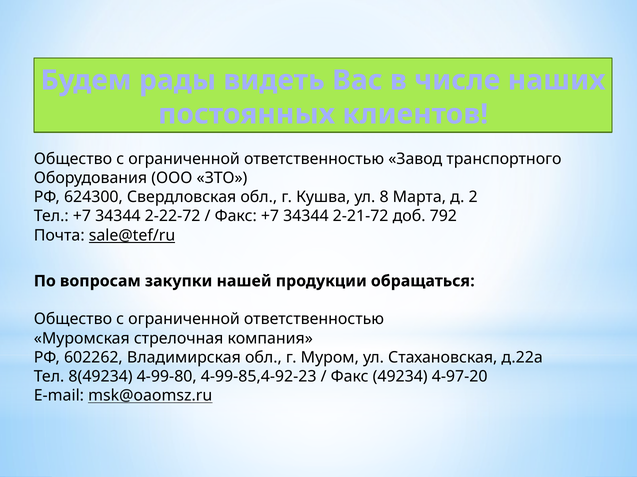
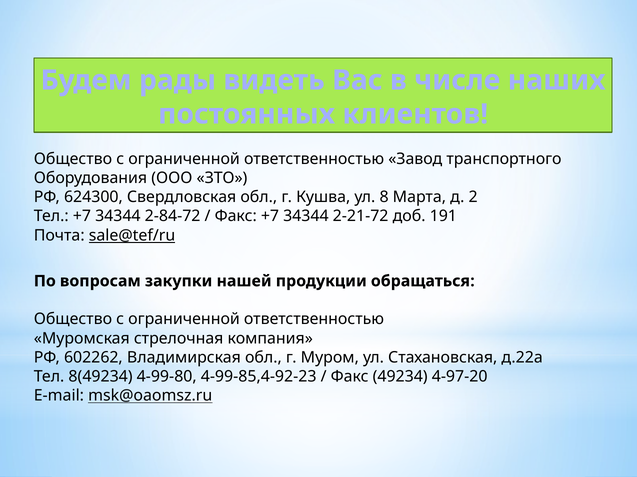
2-22-72: 2-22-72 -> 2-84-72
792: 792 -> 191
